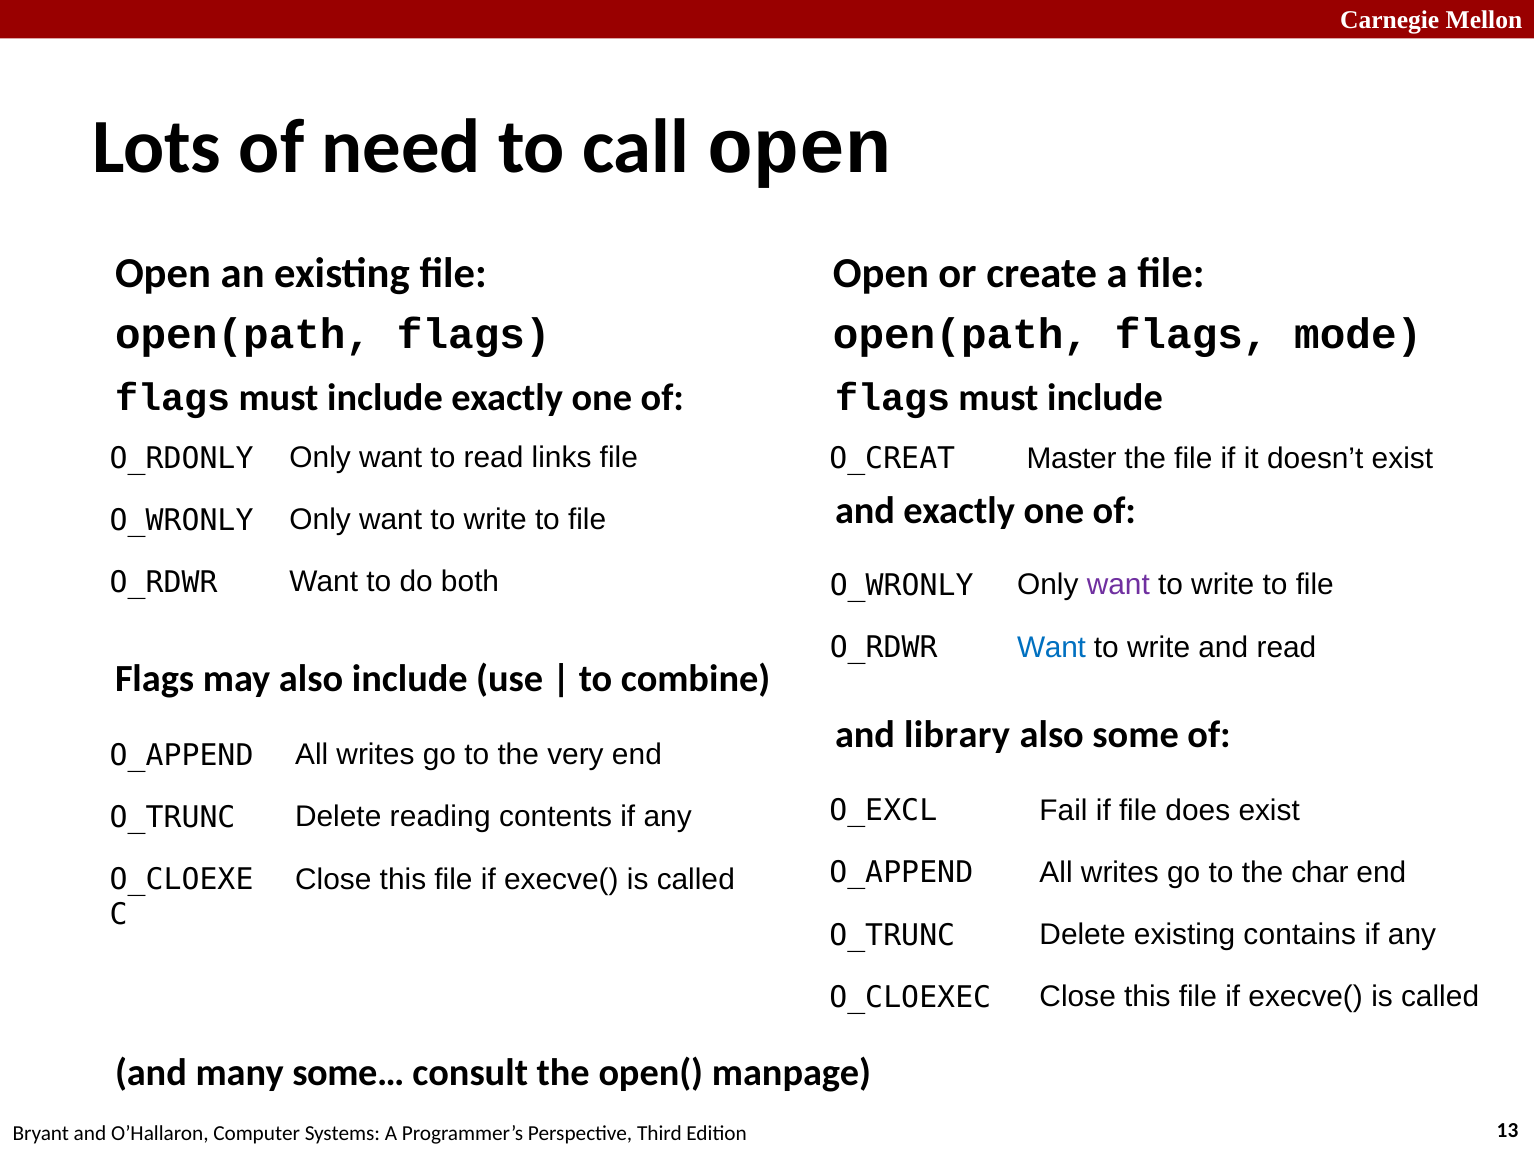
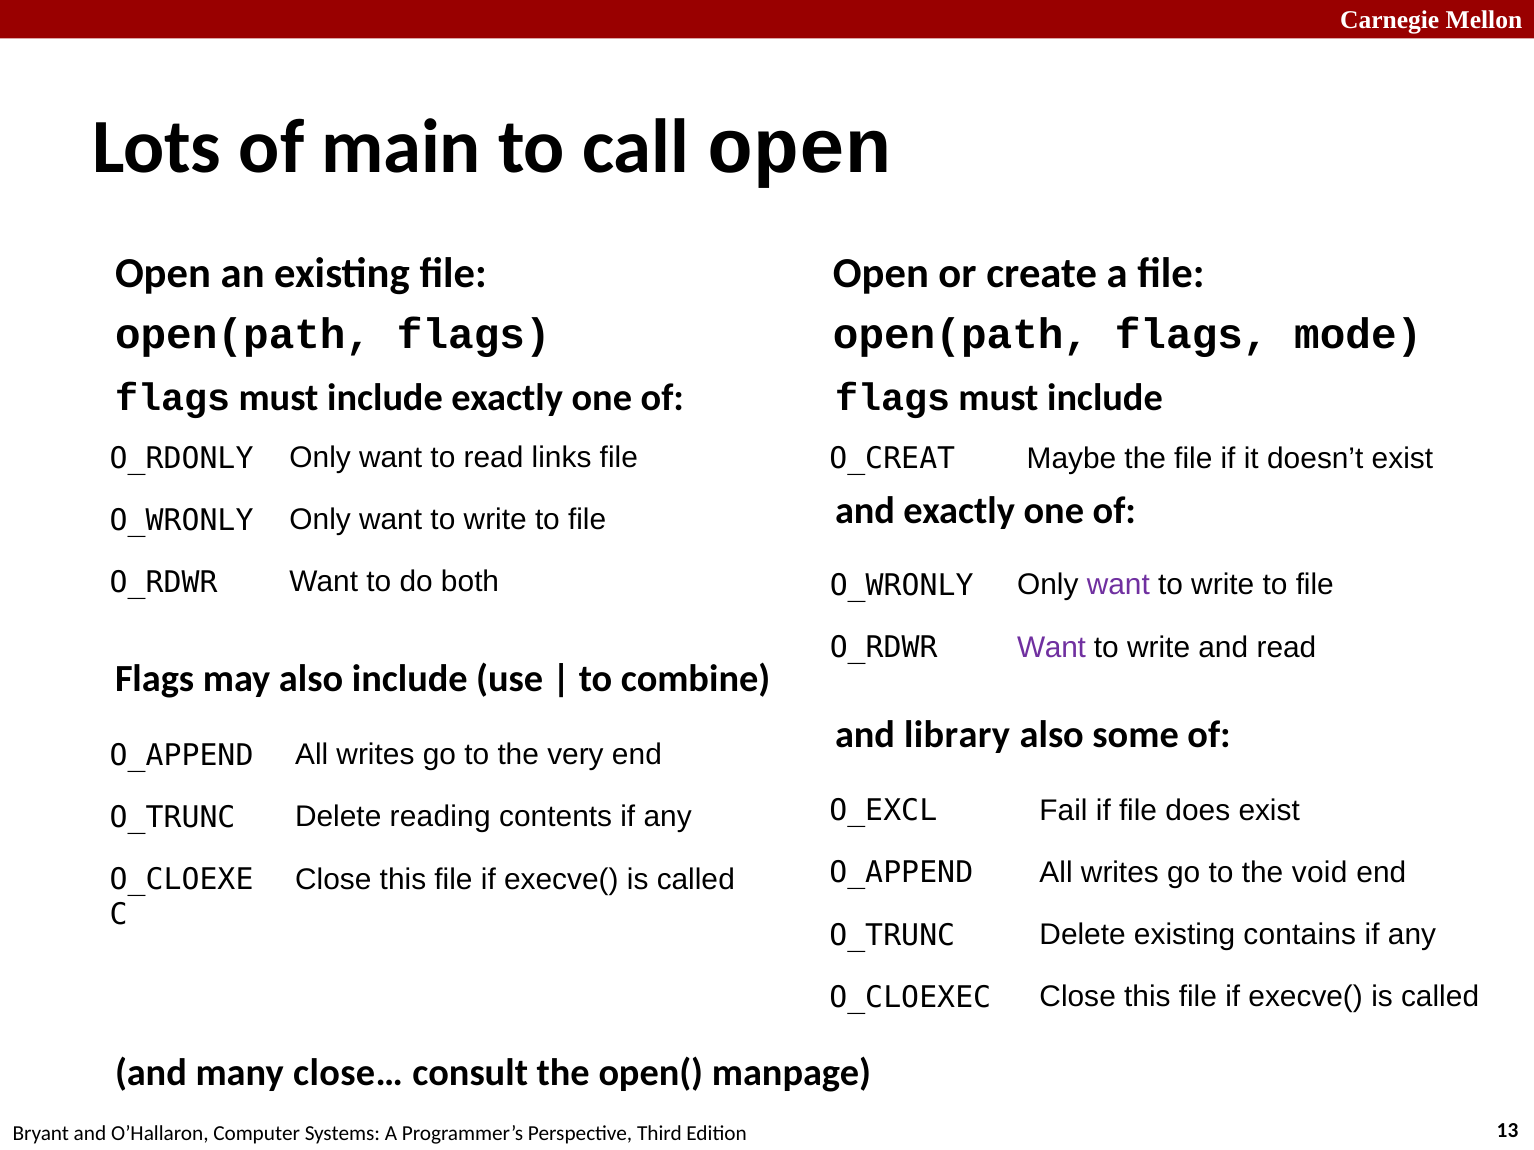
need: need -> main
Master: Master -> Maybe
Want at (1051, 648) colour: blue -> purple
char: char -> void
some…: some… -> close…
